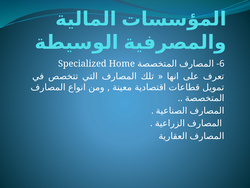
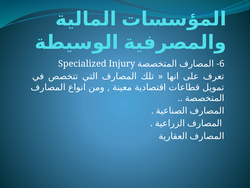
Home: Home -> Injury
